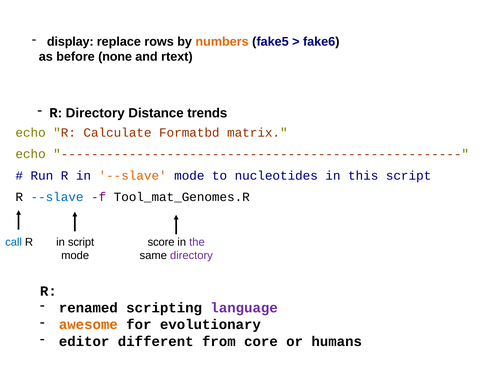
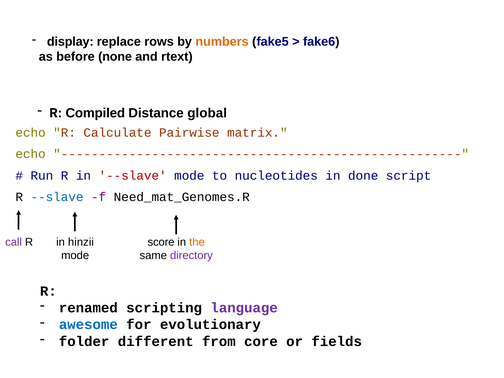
R Directory: Directory -> Compiled
trends: trends -> global
Formatbd: Formatbd -> Pairwise
--slave at (133, 176) colour: orange -> red
this: this -> done
Tool_mat_Genomes.R: Tool_mat_Genomes.R -> Need_mat_Genomes.R
call colour: blue -> purple
in script: script -> hinzii
the colour: purple -> orange
awesome colour: orange -> blue
editor: editor -> folder
humans: humans -> fields
